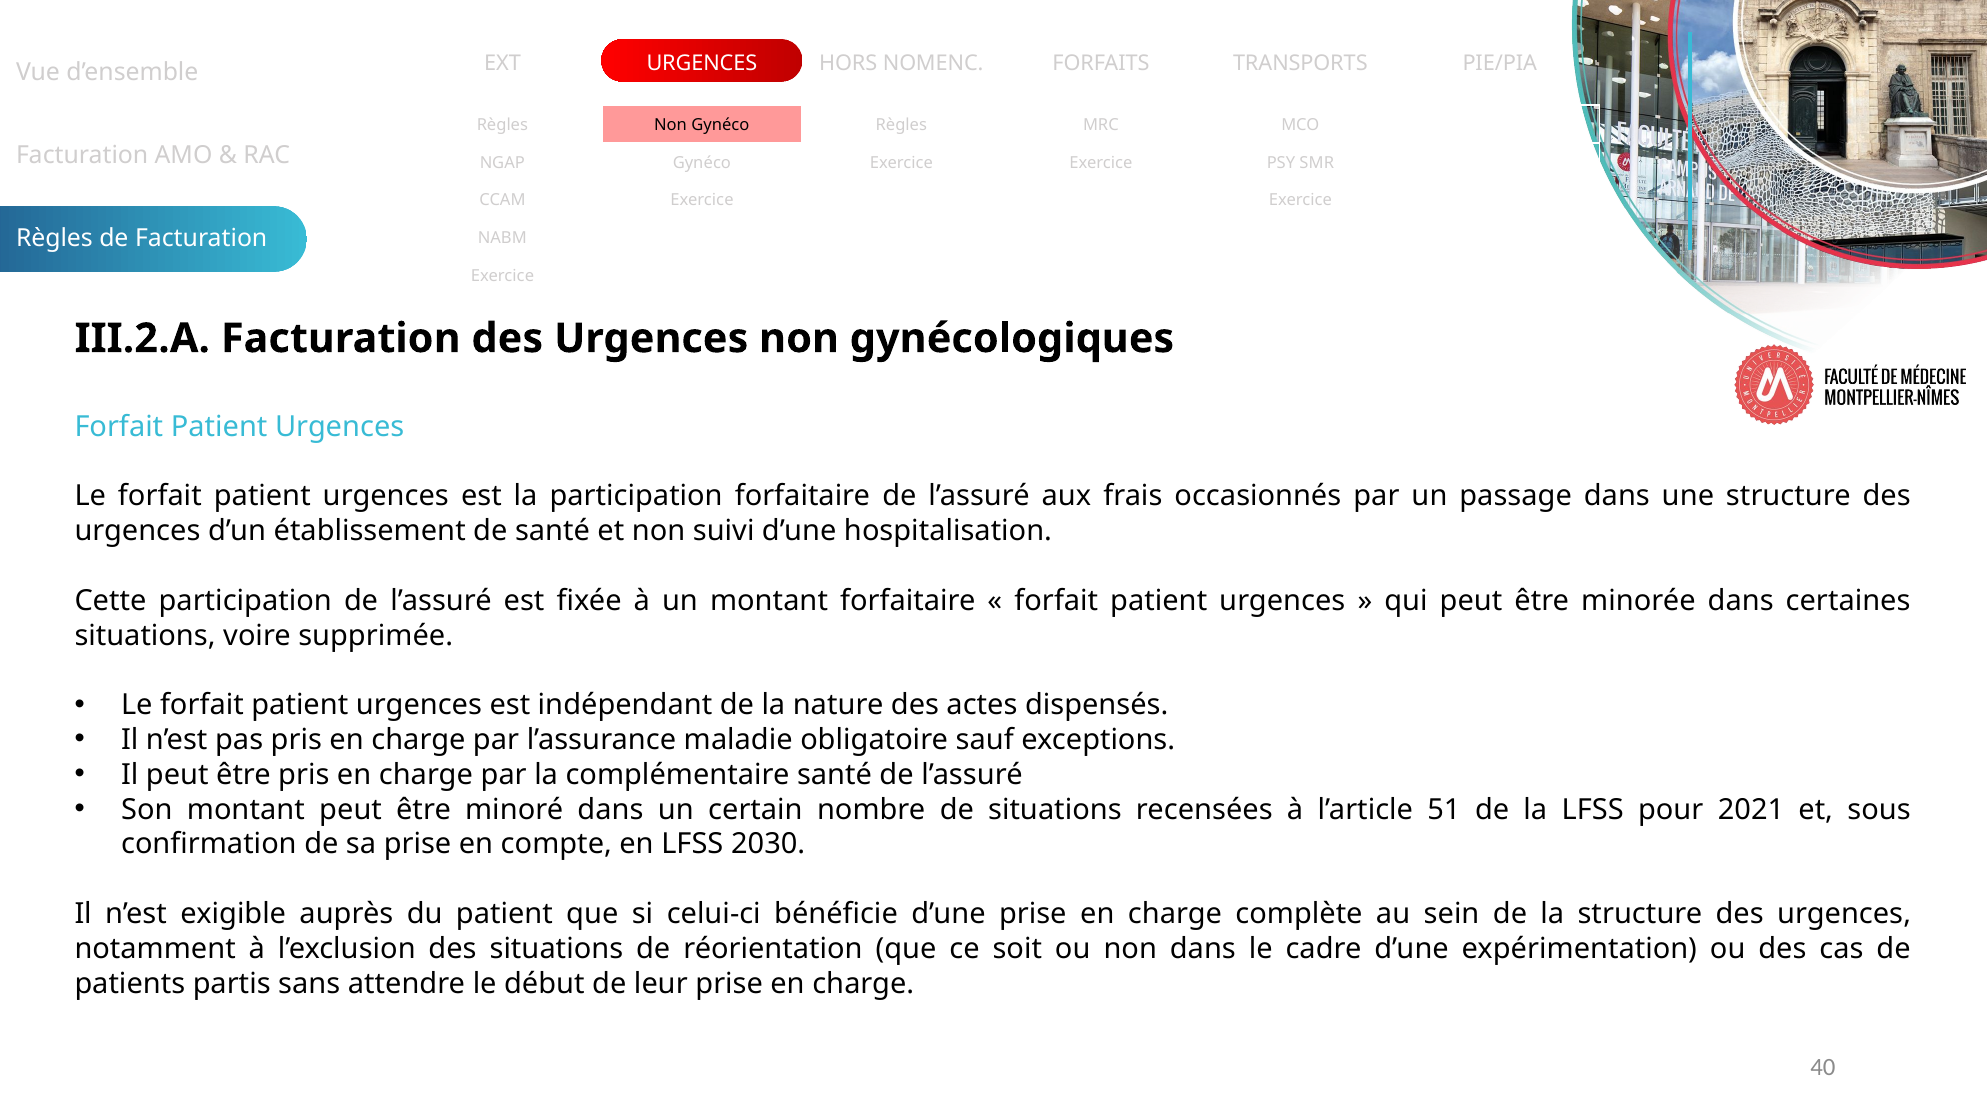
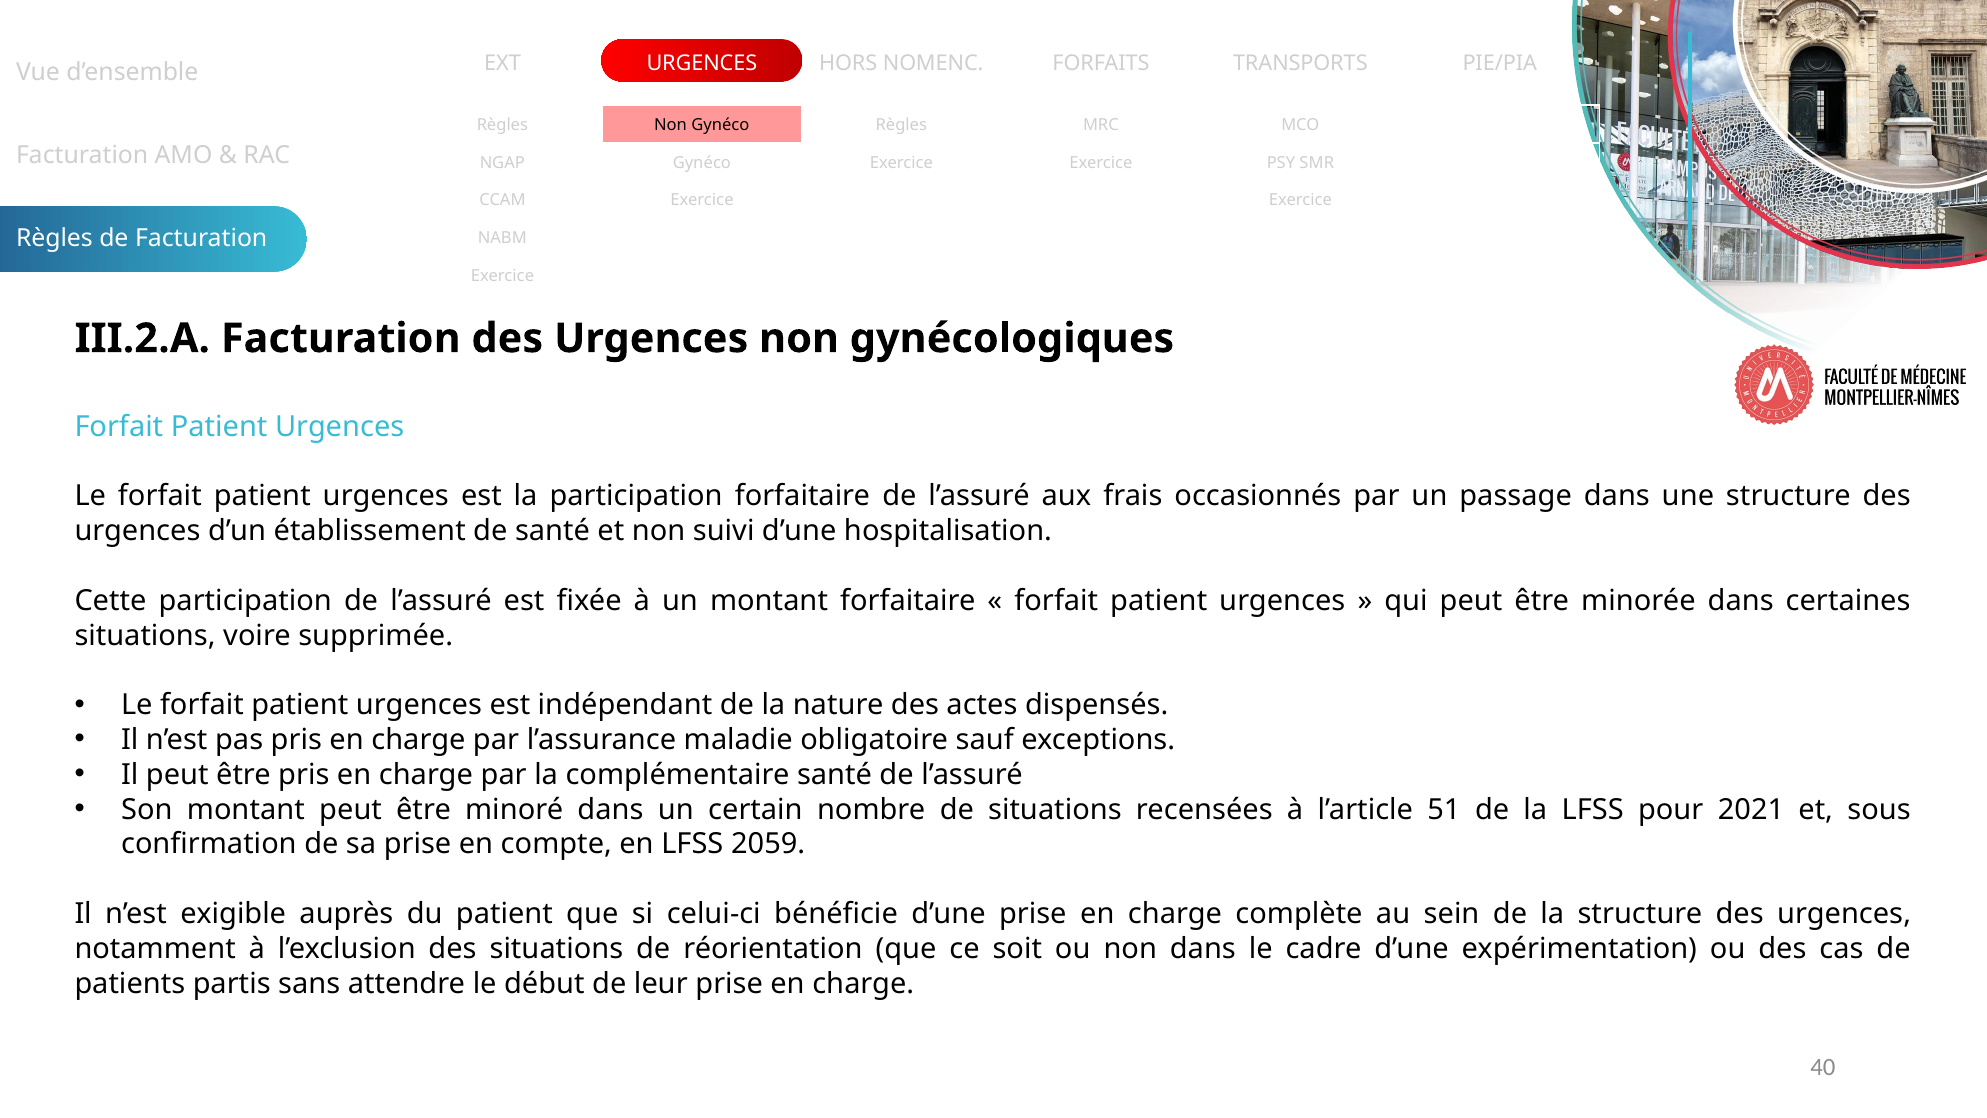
2030: 2030 -> 2059
